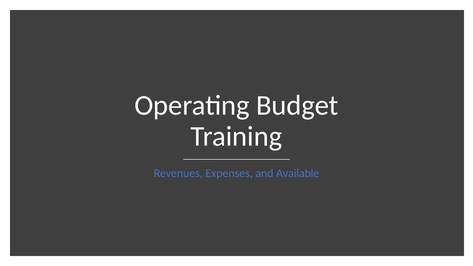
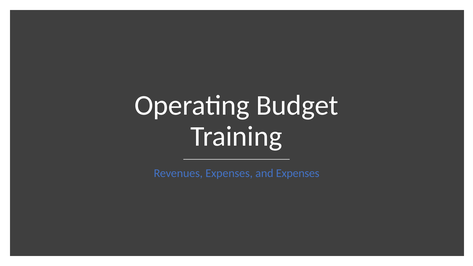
and Available: Available -> Expenses
